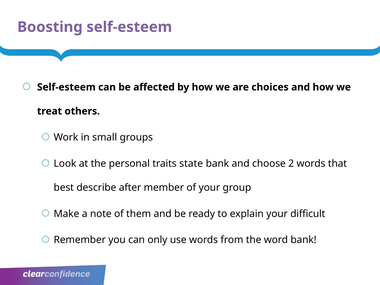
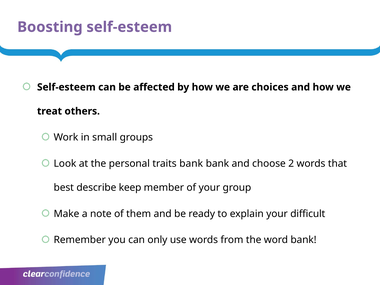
traits state: state -> bank
after: after -> keep
